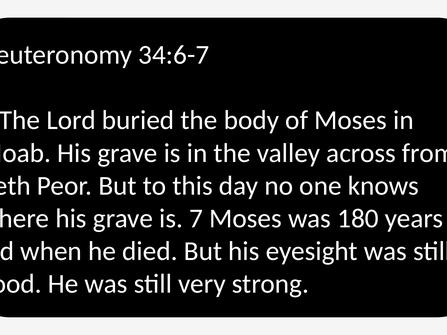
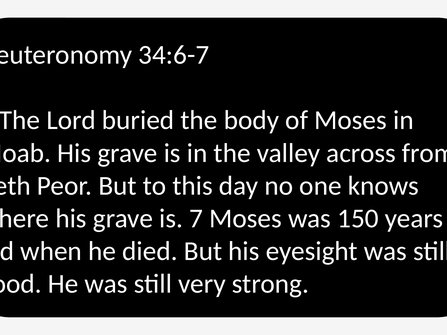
180: 180 -> 150
